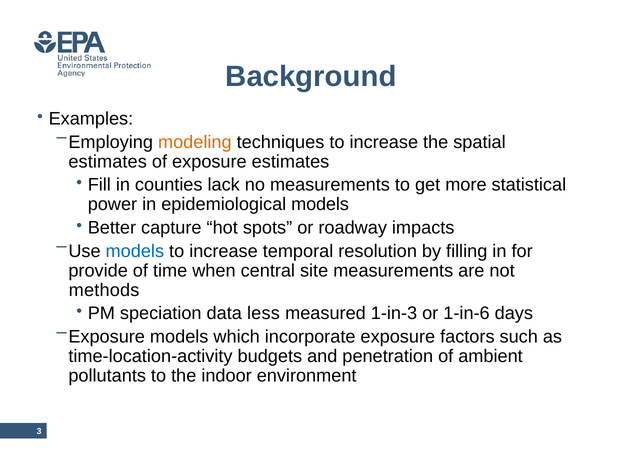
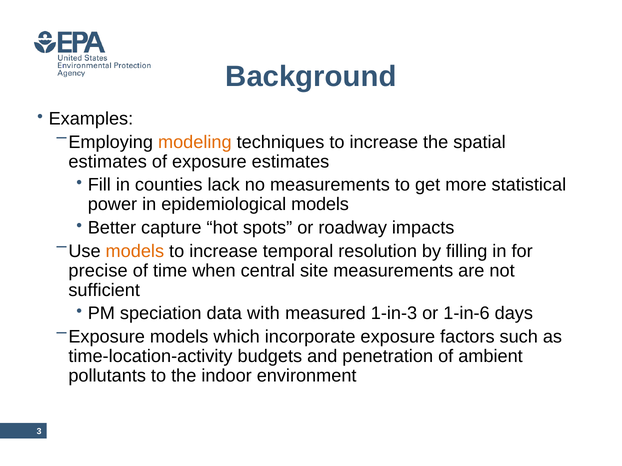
models at (135, 251) colour: blue -> orange
provide: provide -> precise
methods: methods -> sufficient
less: less -> with
